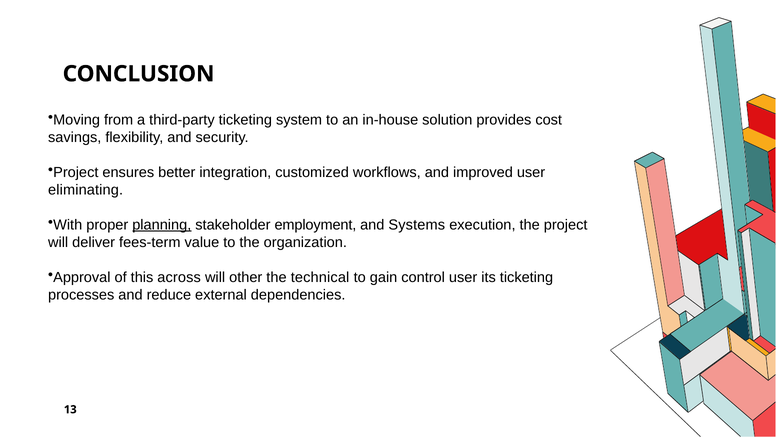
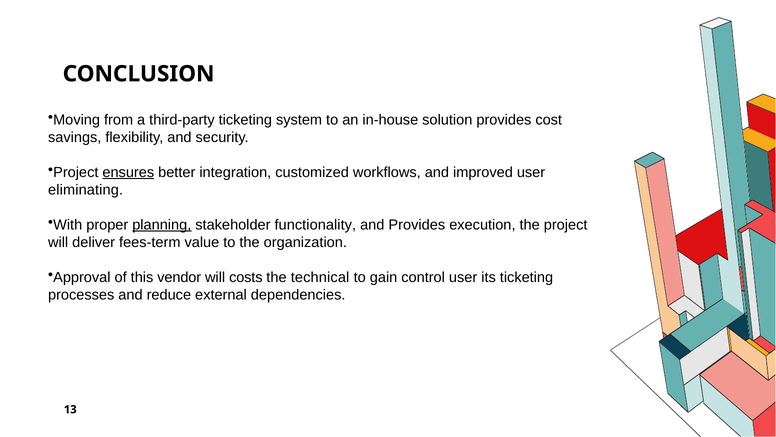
ensures underline: none -> present
employment: employment -> functionality
and Systems: Systems -> Provides
across: across -> vendor
other: other -> costs
